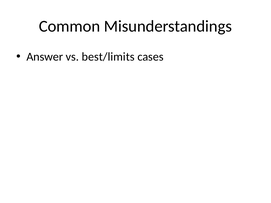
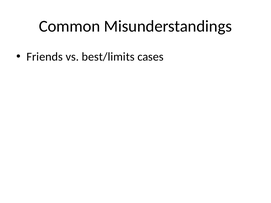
Answer: Answer -> Friends
